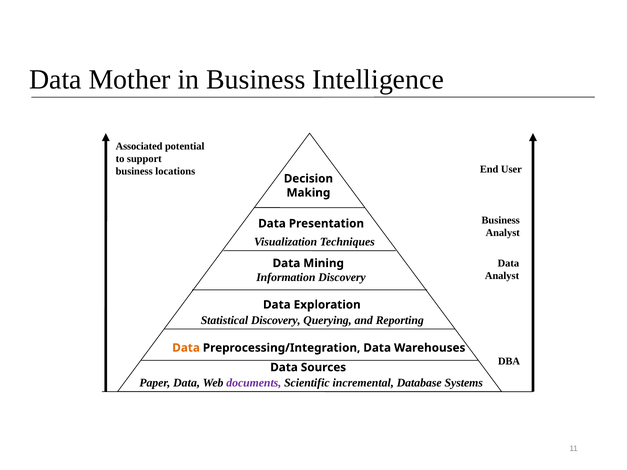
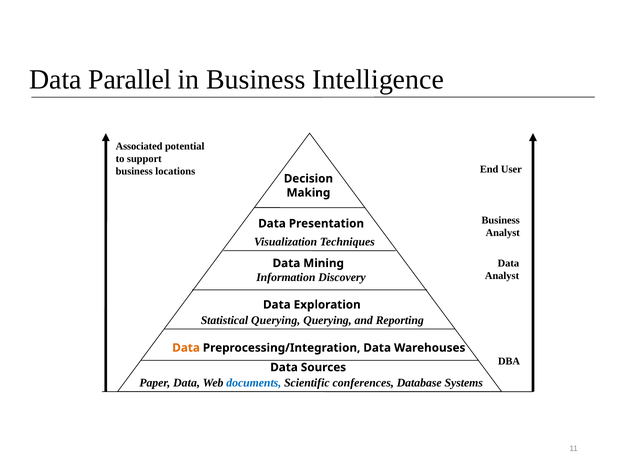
Mother: Mother -> Parallel
Statistical Discovery: Discovery -> Querying
documents colour: purple -> blue
incremental: incremental -> conferences
